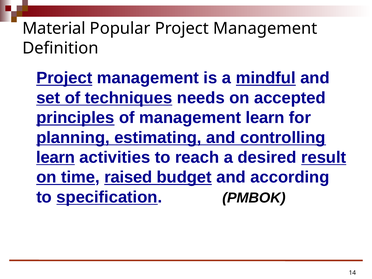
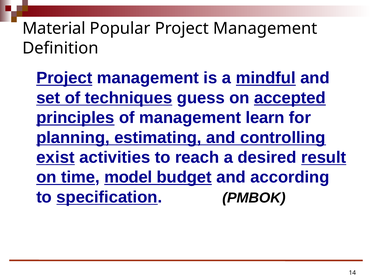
needs: needs -> guess
accepted underline: none -> present
learn at (56, 157): learn -> exist
raised: raised -> model
